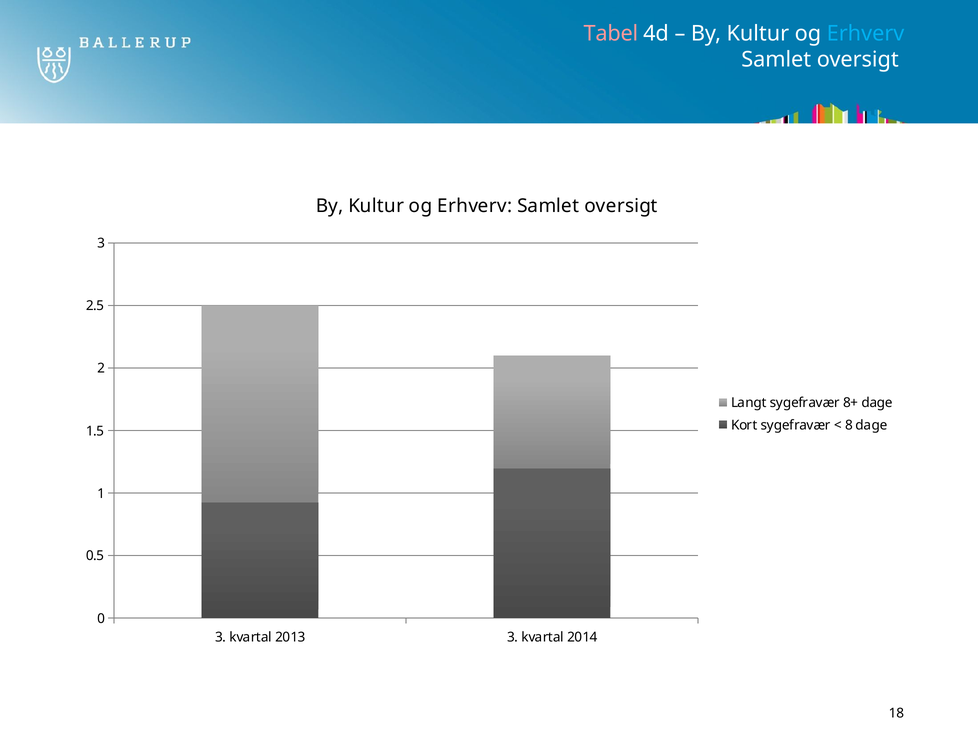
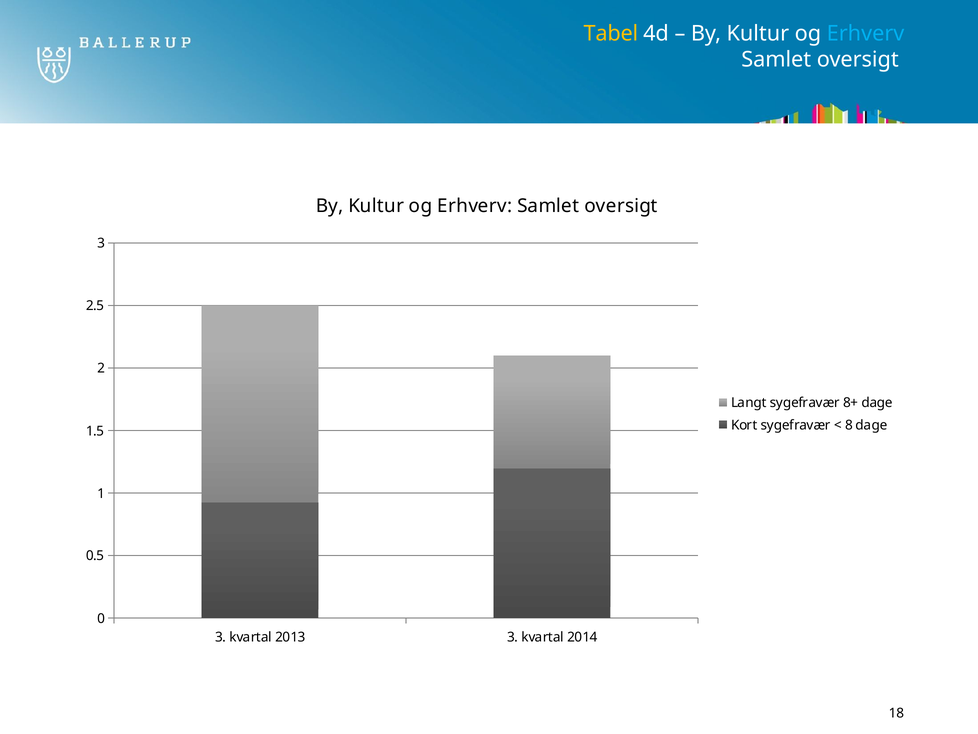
Tabel colour: pink -> yellow
